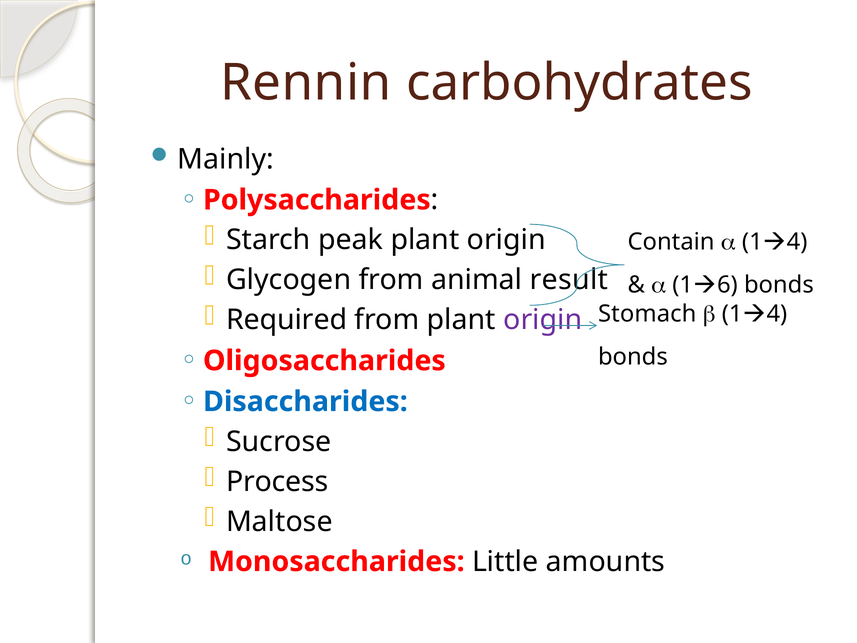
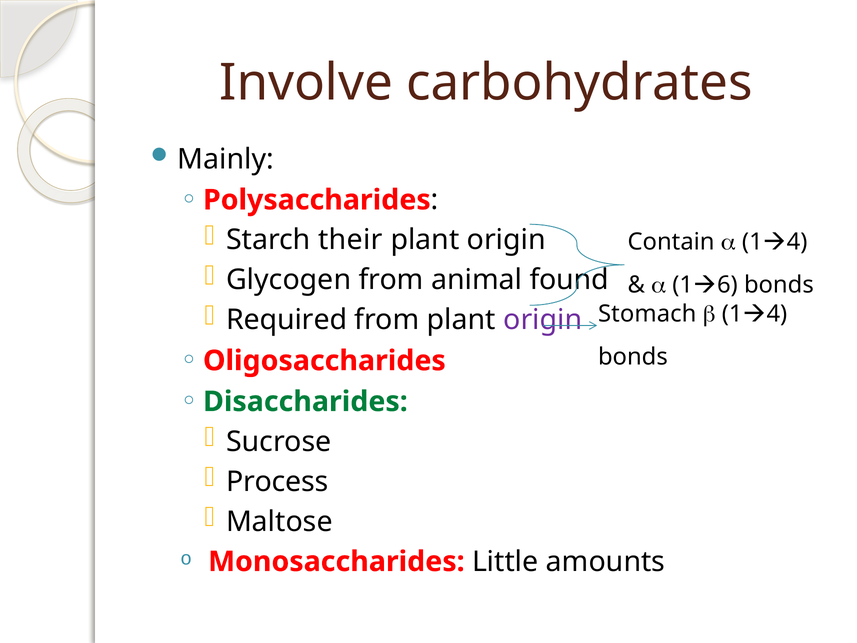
Rennin: Rennin -> Involve
peak: peak -> their
result: result -> found
Disaccharides colour: blue -> green
